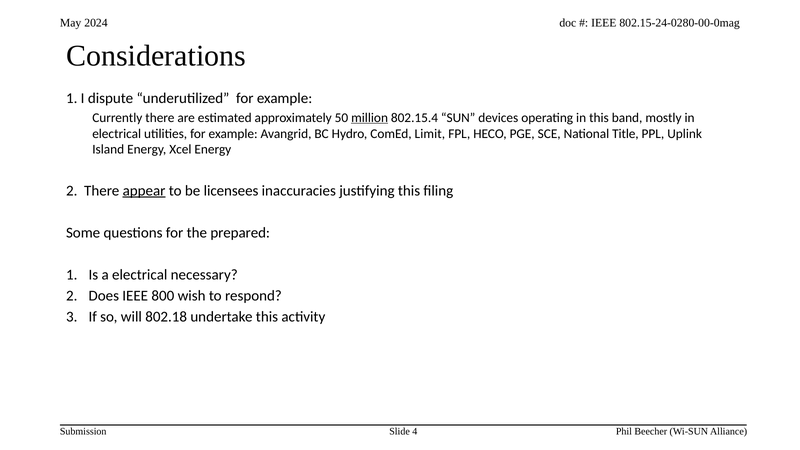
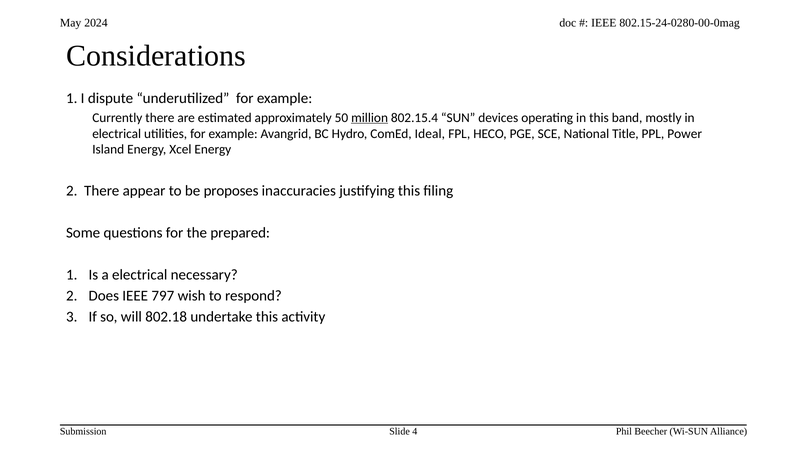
Limit: Limit -> Ideal
Uplink: Uplink -> Power
appear underline: present -> none
licensees: licensees -> proposes
800: 800 -> 797
